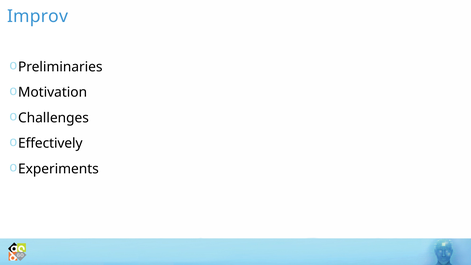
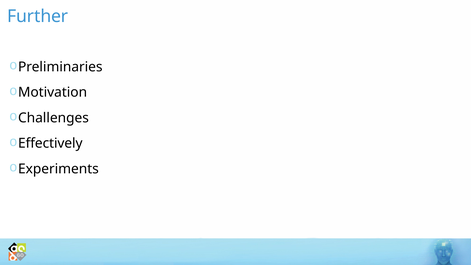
Improv: Improv -> Further
